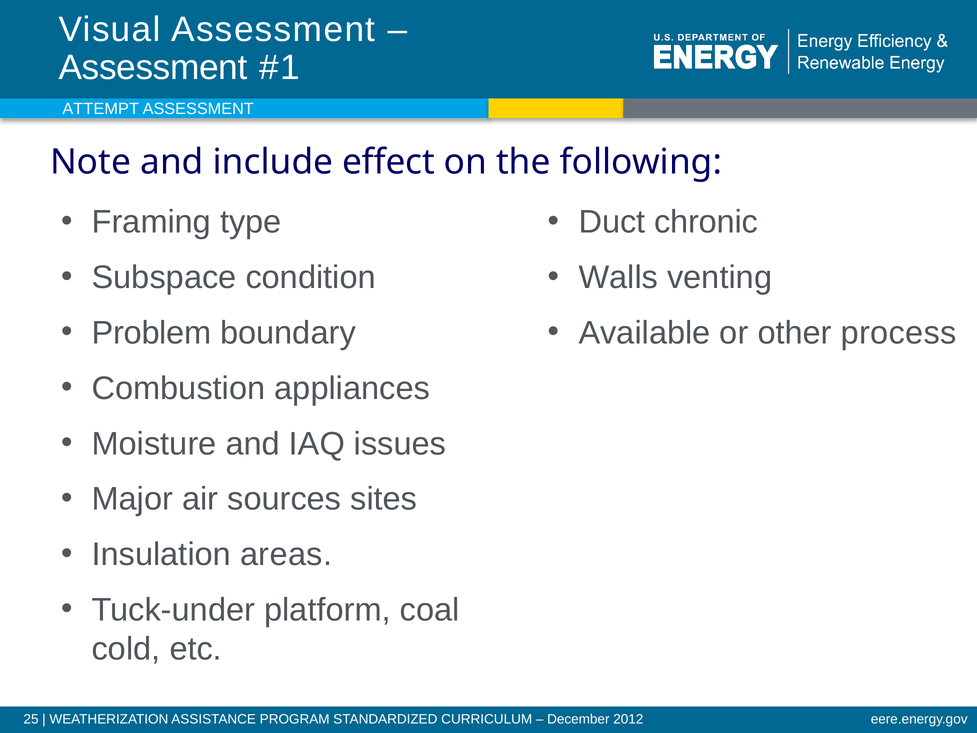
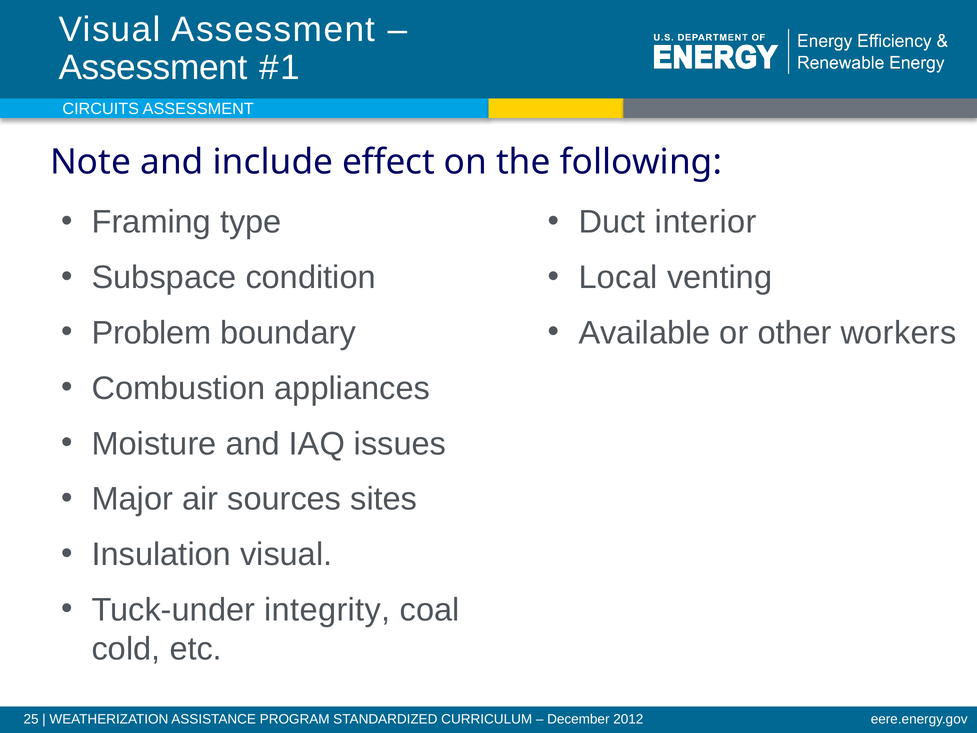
ATTEMPT: ATTEMPT -> CIRCUITS
chronic: chronic -> interior
Walls: Walls -> Local
process: process -> workers
Insulation areas: areas -> visual
platform: platform -> integrity
